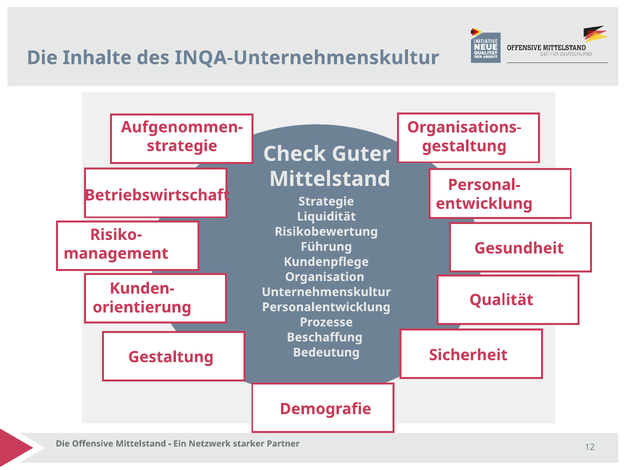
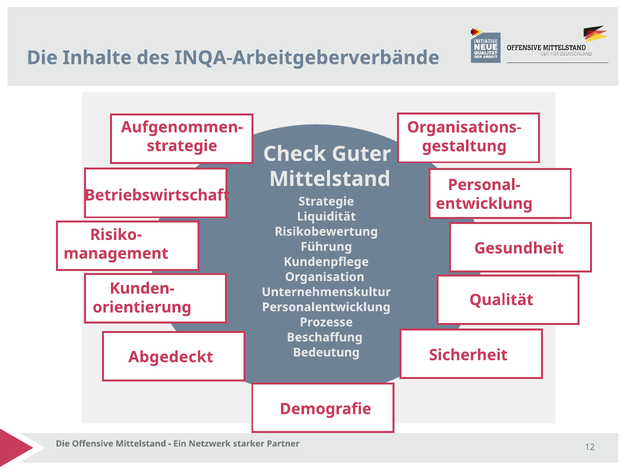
INQA-Unternehmenskultur: INQA-Unternehmenskultur -> INQA-Arbeitgeberverbände
Gestaltung at (171, 357): Gestaltung -> Abgedeckt
